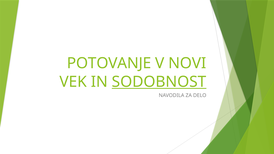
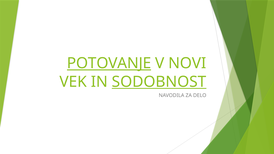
POTOVANJE underline: none -> present
